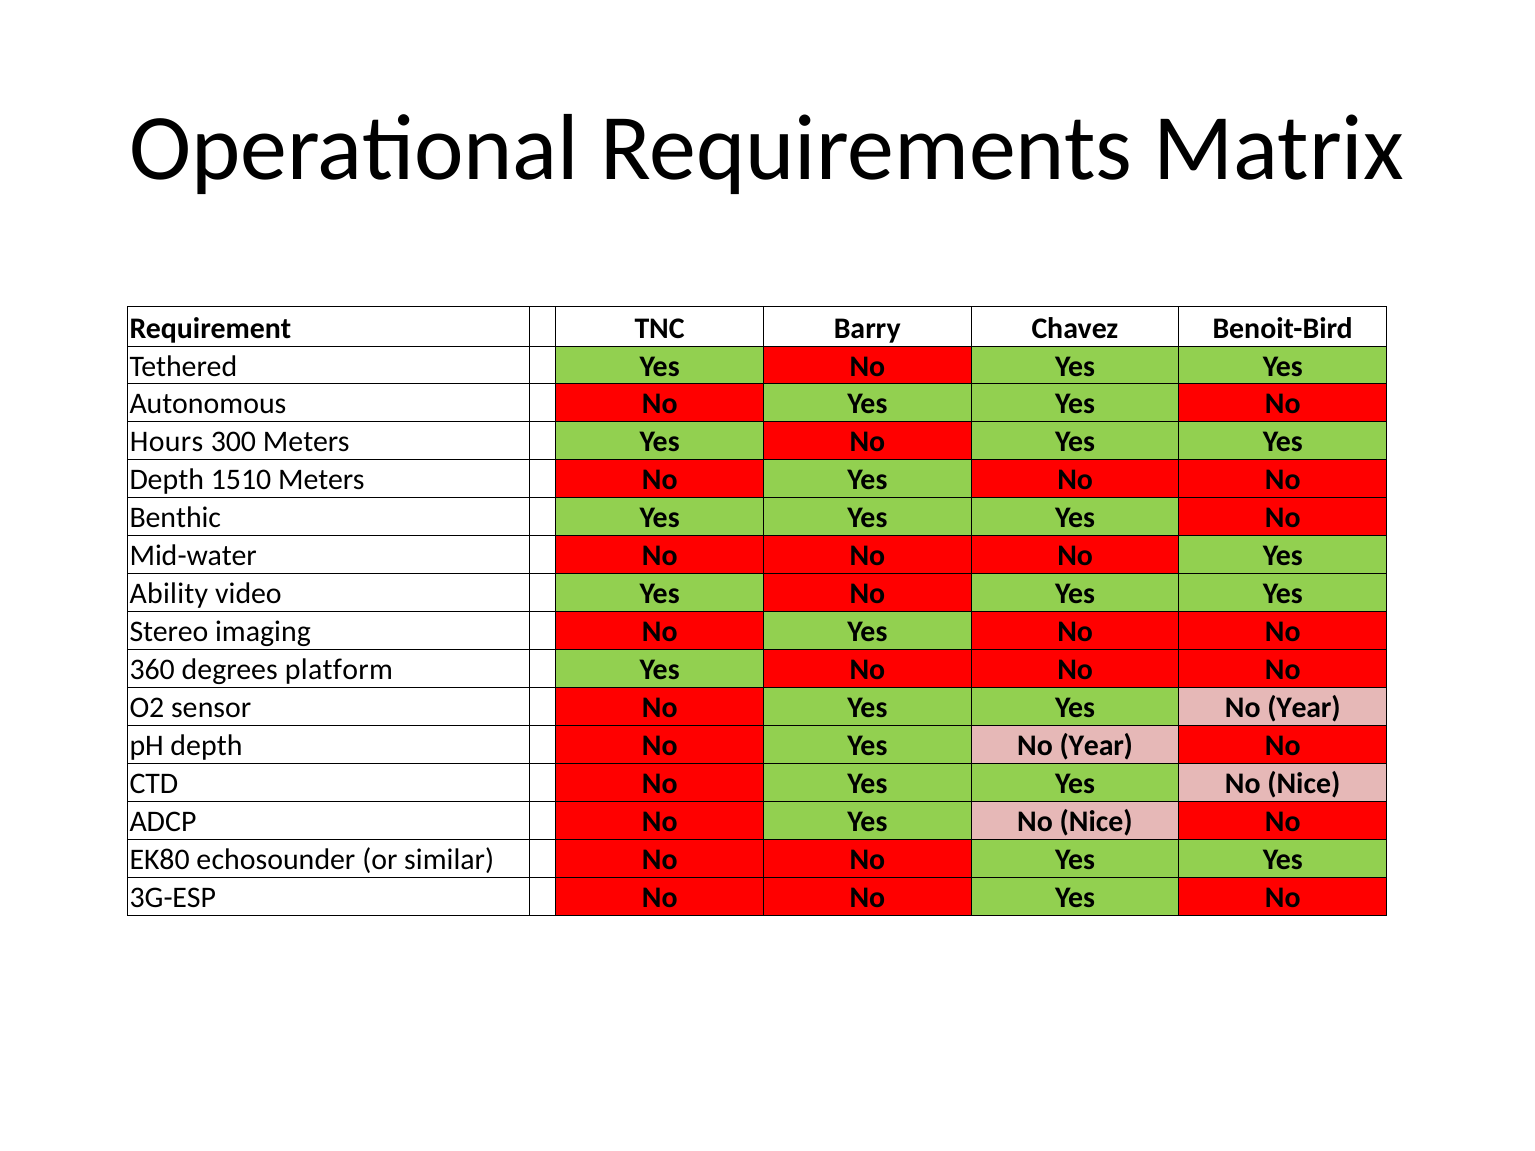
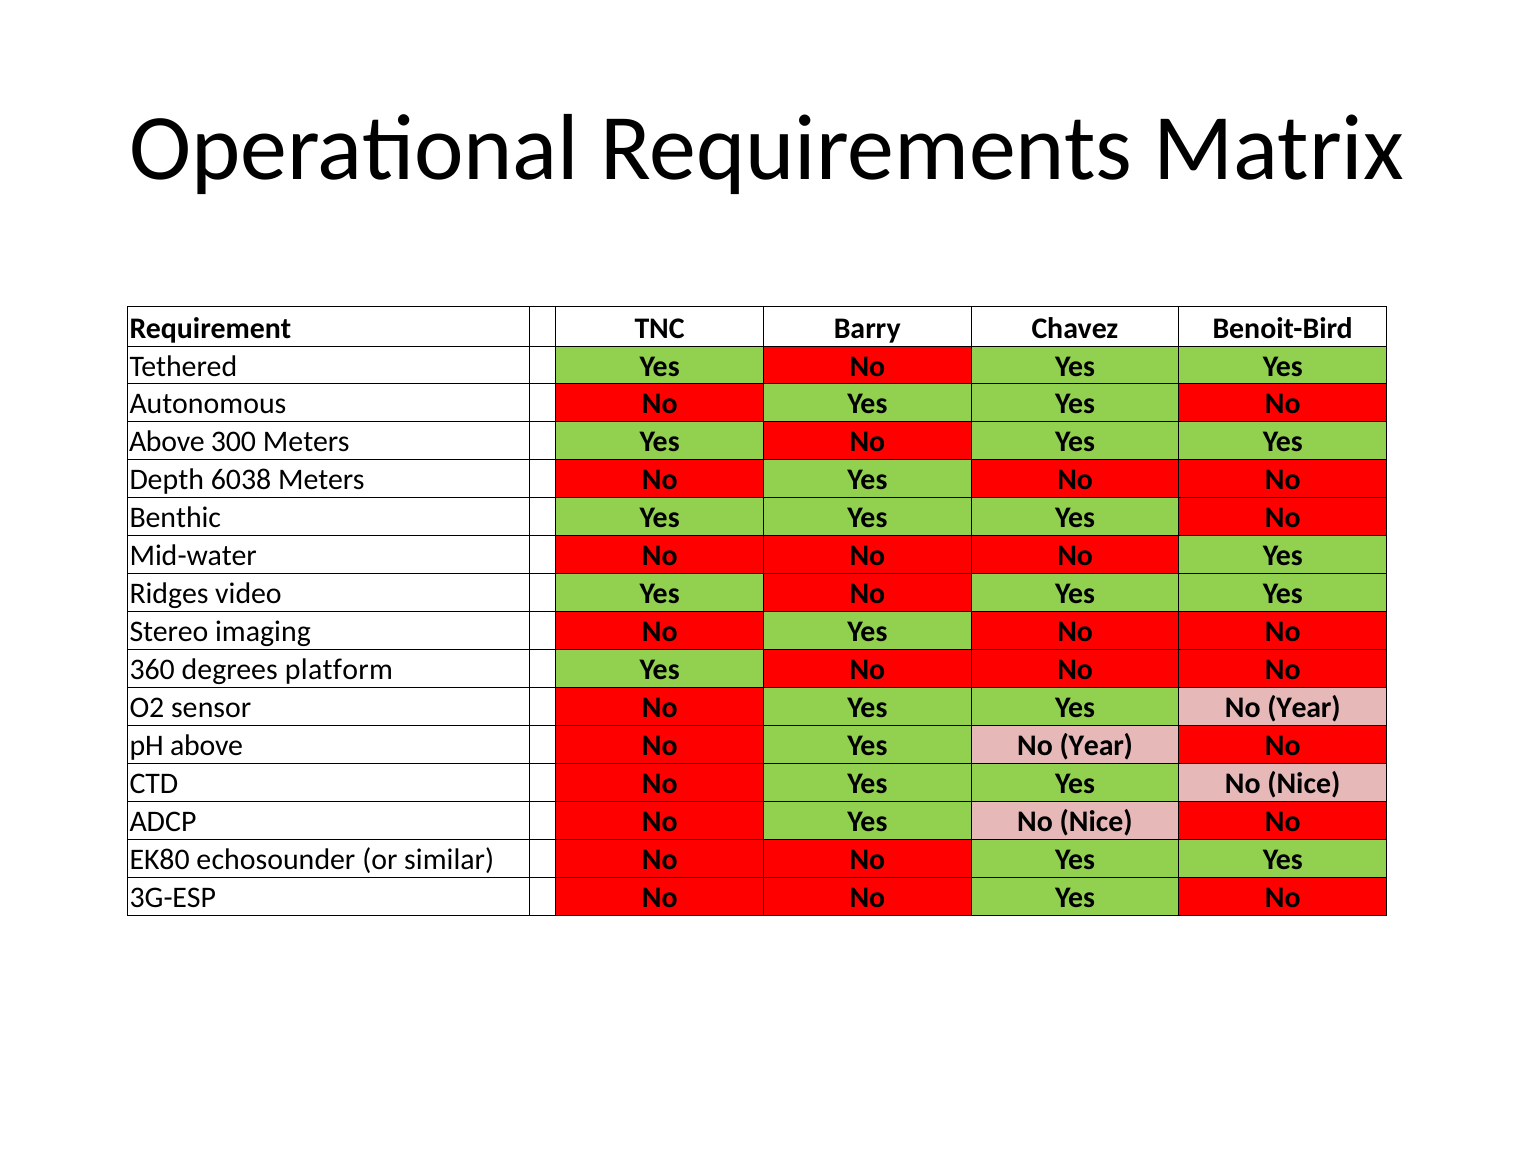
Hours at (167, 442): Hours -> Above
1510: 1510 -> 6038
Ability: Ability -> Ridges
pH depth: depth -> above
